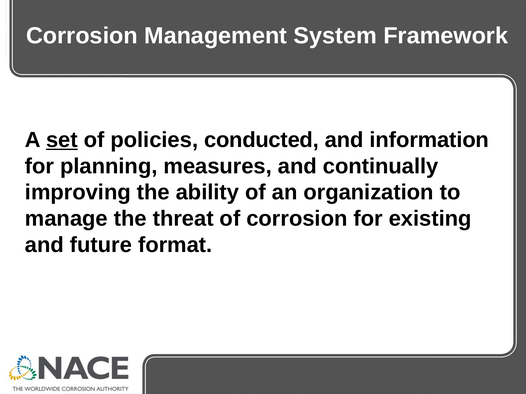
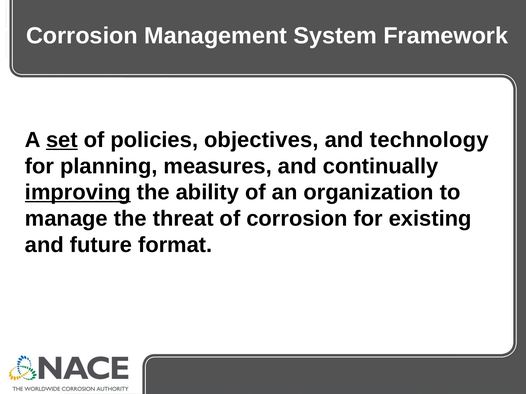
conducted: conducted -> objectives
information: information -> technology
improving underline: none -> present
